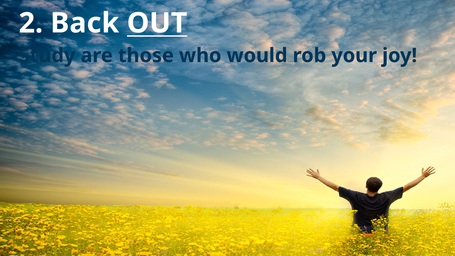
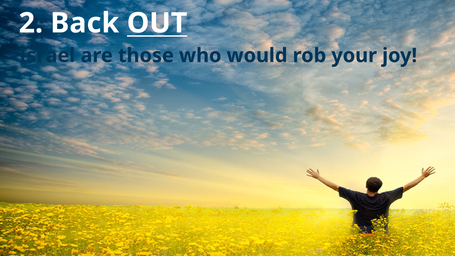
Study: Study -> Israel
